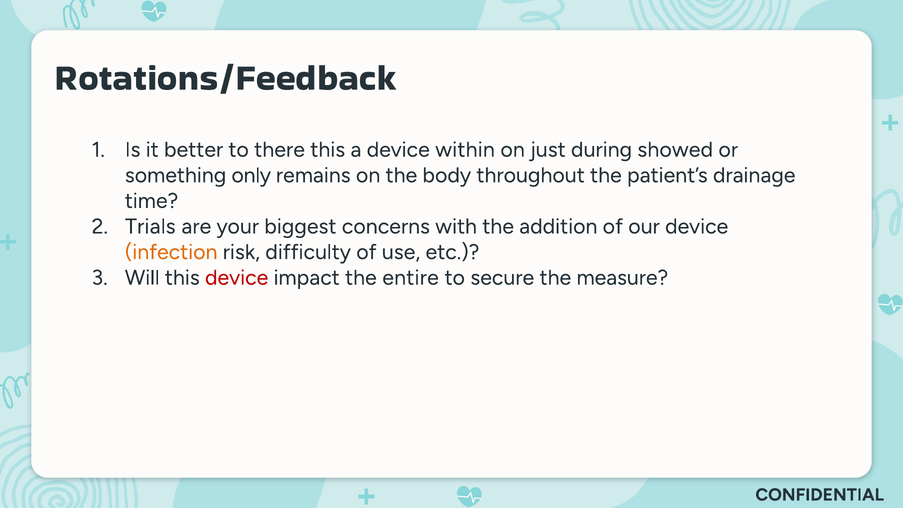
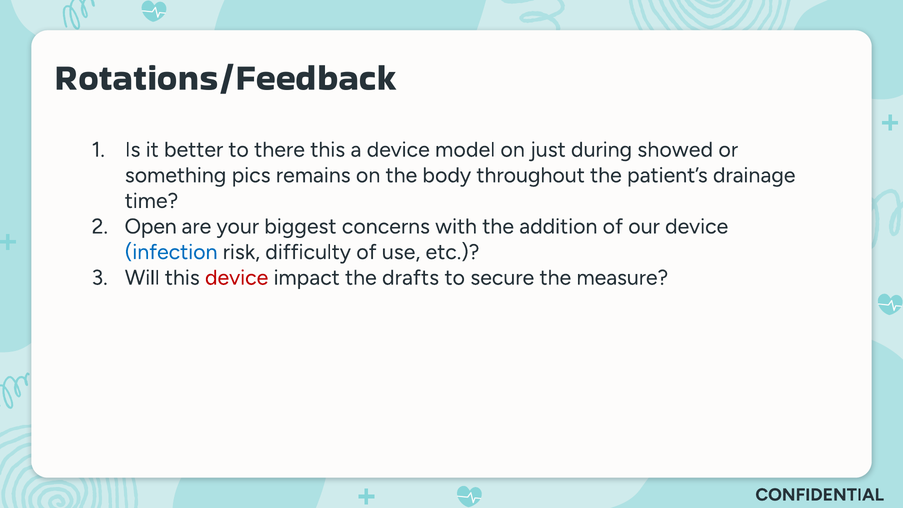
within: within -> model
only: only -> pics
Trials: Trials -> Open
infection colour: orange -> blue
entire: entire -> drafts
